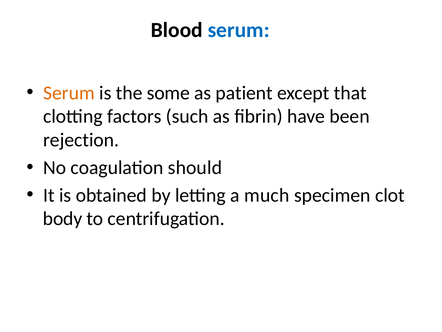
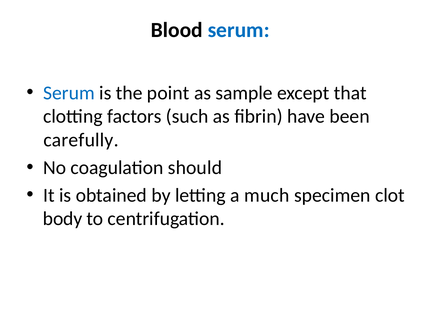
Serum at (69, 93) colour: orange -> blue
some: some -> point
patient: patient -> sample
rejection: rejection -> carefully
